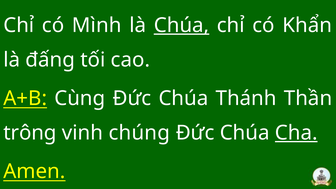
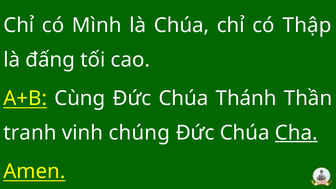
Chúa at (182, 25) underline: present -> none
Khẩn: Khẩn -> Thập
trông: trông -> tranh
